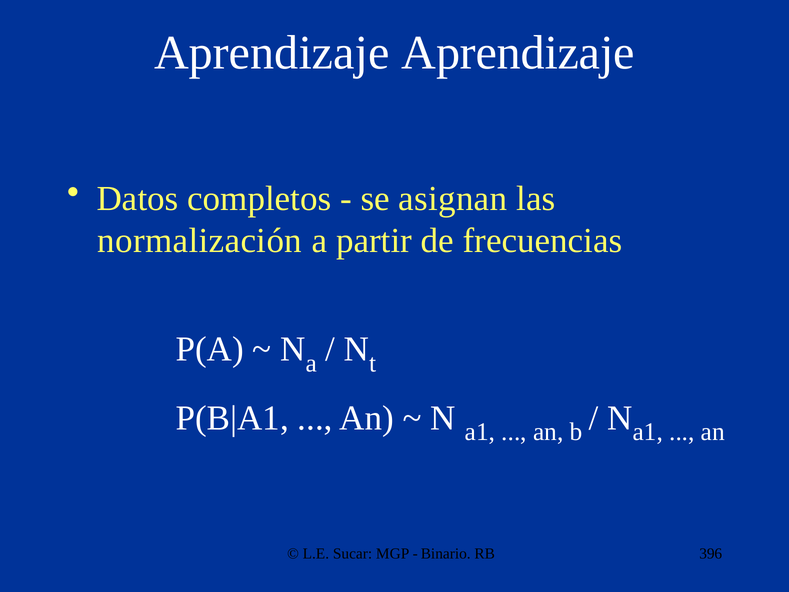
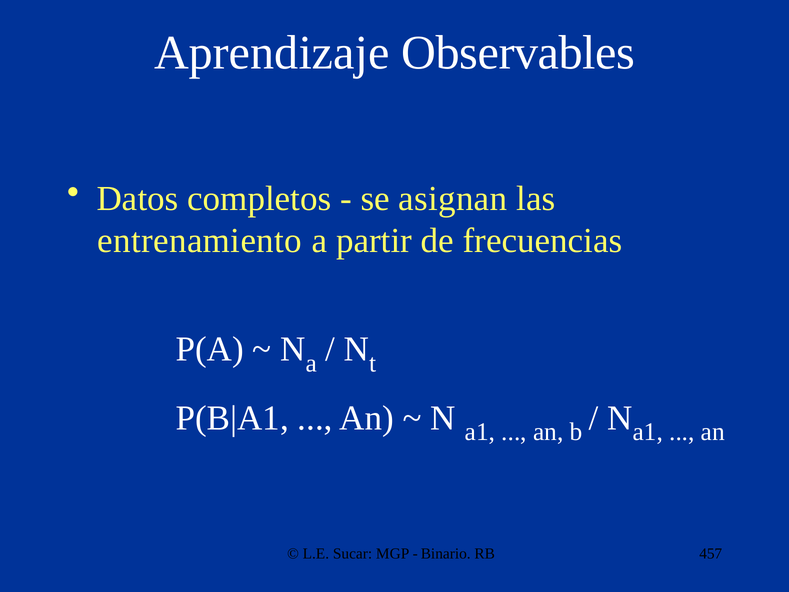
Aprendizaje Aprendizaje: Aprendizaje -> Observables
normalización: normalización -> entrenamiento
396: 396 -> 457
